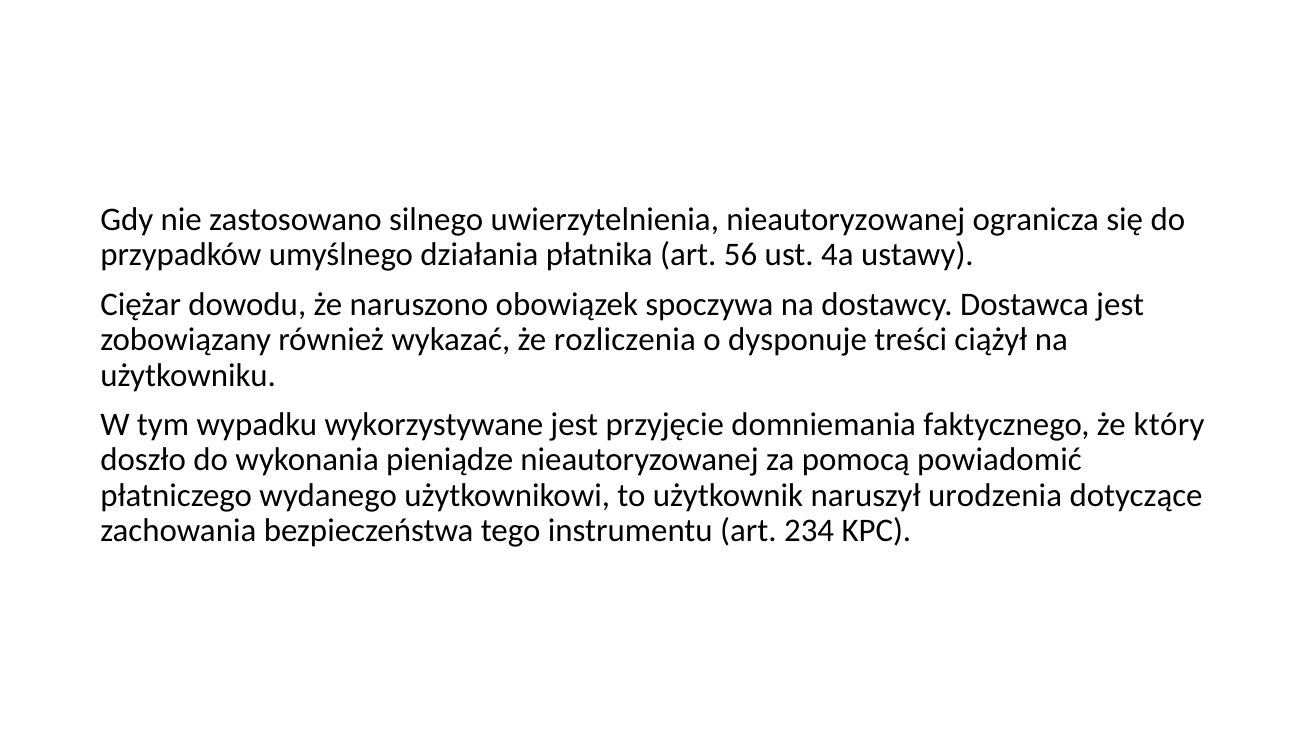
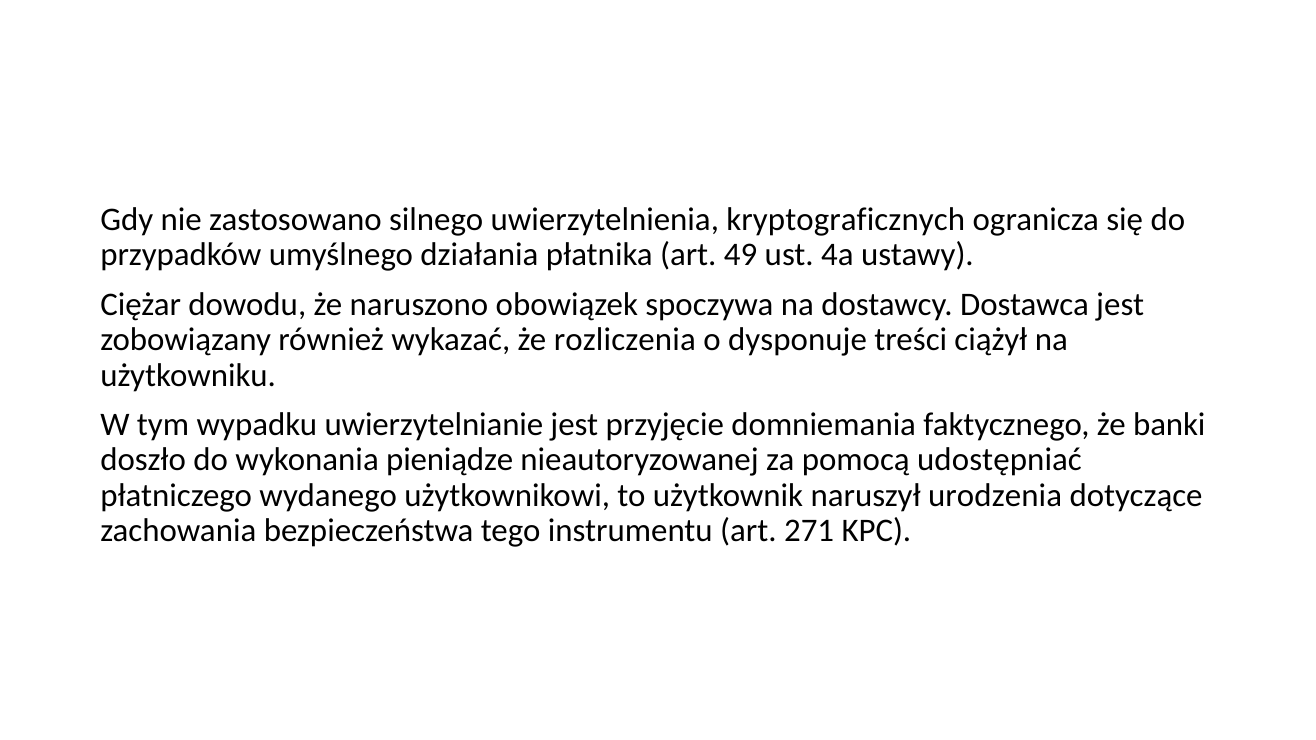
uwierzytelnienia nieautoryzowanej: nieautoryzowanej -> kryptograficznych
56: 56 -> 49
wykorzystywane: wykorzystywane -> uwierzytelnianie
który: który -> banki
powiadomić: powiadomić -> udostępniać
234: 234 -> 271
